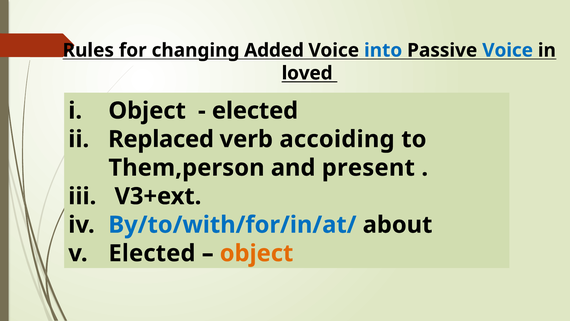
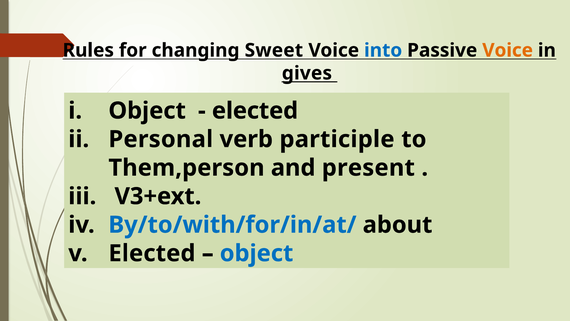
Added: Added -> Sweet
Voice at (508, 50) colour: blue -> orange
loved: loved -> gives
Replaced: Replaced -> Personal
accoiding: accoiding -> participle
object at (257, 253) colour: orange -> blue
